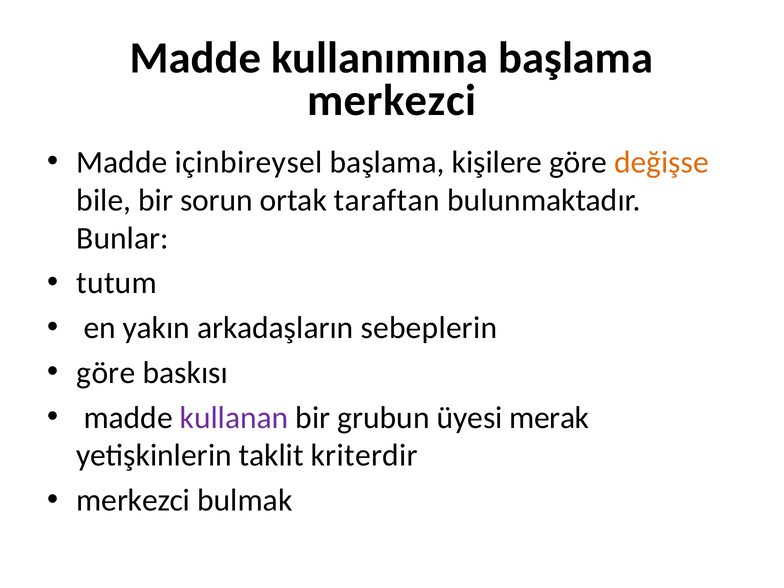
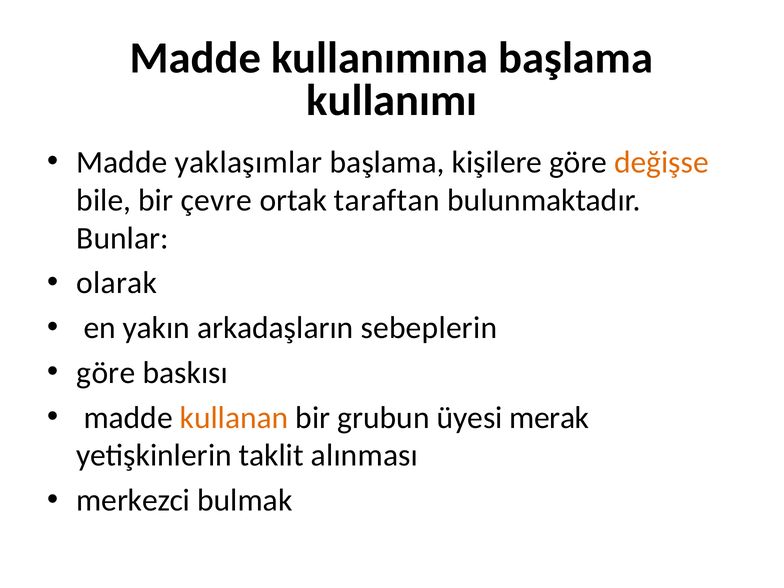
merkezci at (392, 101): merkezci -> kullanımı
içinbireysel: içinbireysel -> yaklaşımlar
sorun: sorun -> çevre
tutum: tutum -> olarak
kullanan colour: purple -> orange
kriterdir: kriterdir -> alınması
